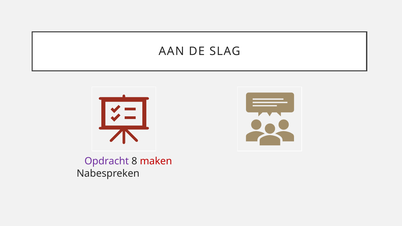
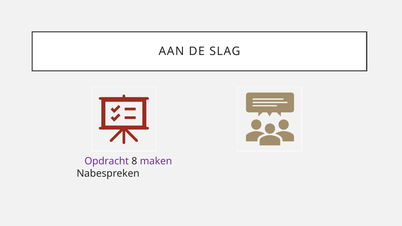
maken colour: red -> purple
